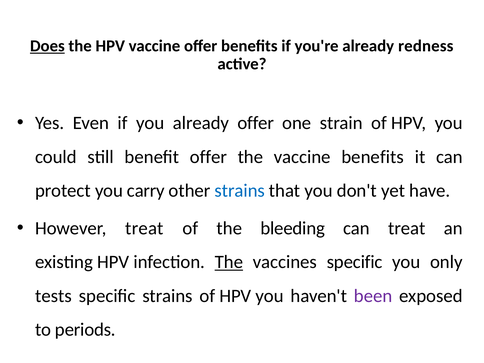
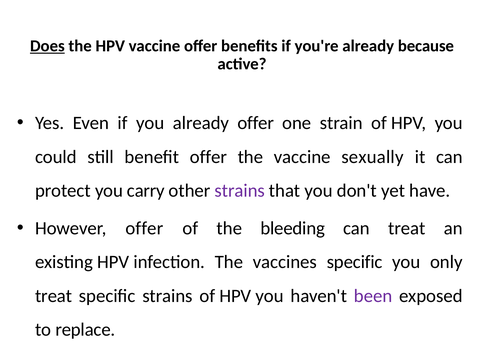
redness: redness -> because
vaccine benefits: benefits -> sexually
strains at (240, 191) colour: blue -> purple
However treat: treat -> offer
The at (229, 262) underline: present -> none
tests at (54, 296): tests -> treat
periods: periods -> replace
